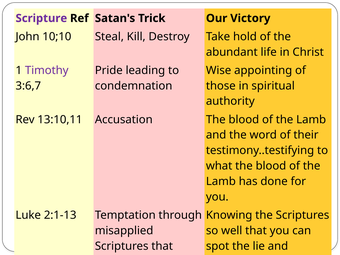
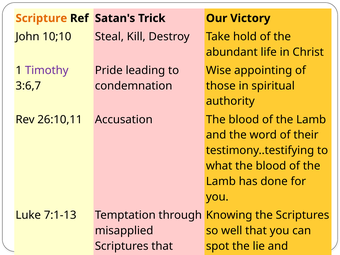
Scripture at (41, 18) colour: purple -> orange
13:10,11: 13:10,11 -> 26:10,11
2:1-13: 2:1-13 -> 7:1-13
